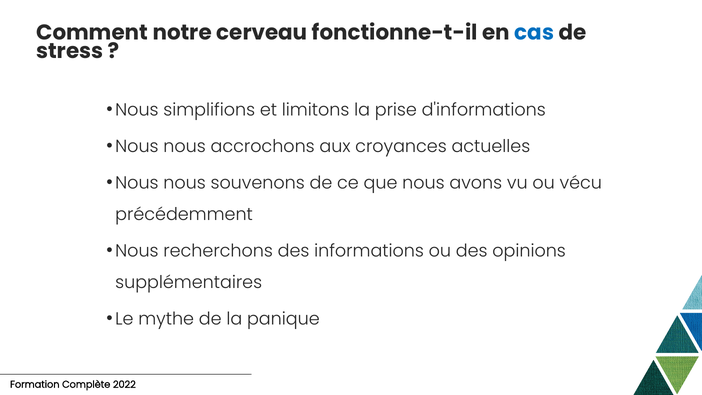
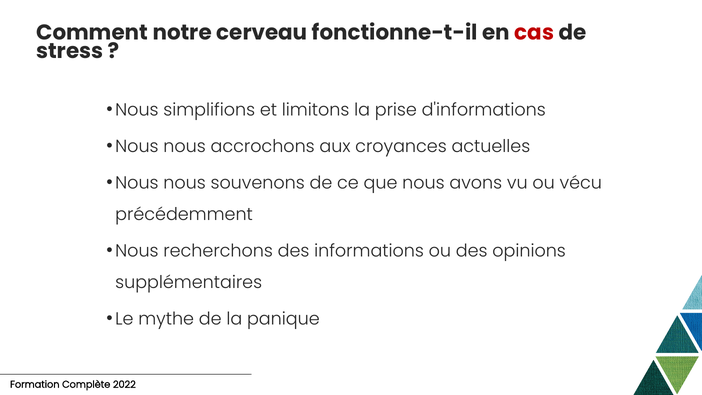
cas colour: blue -> red
